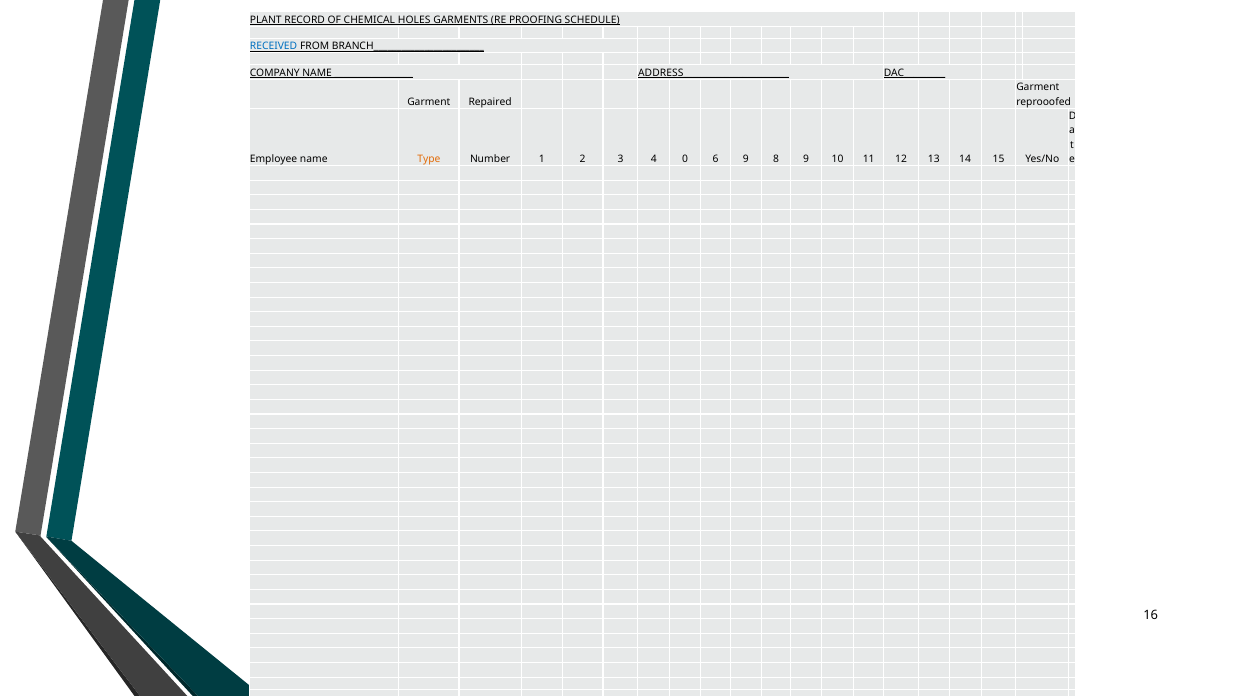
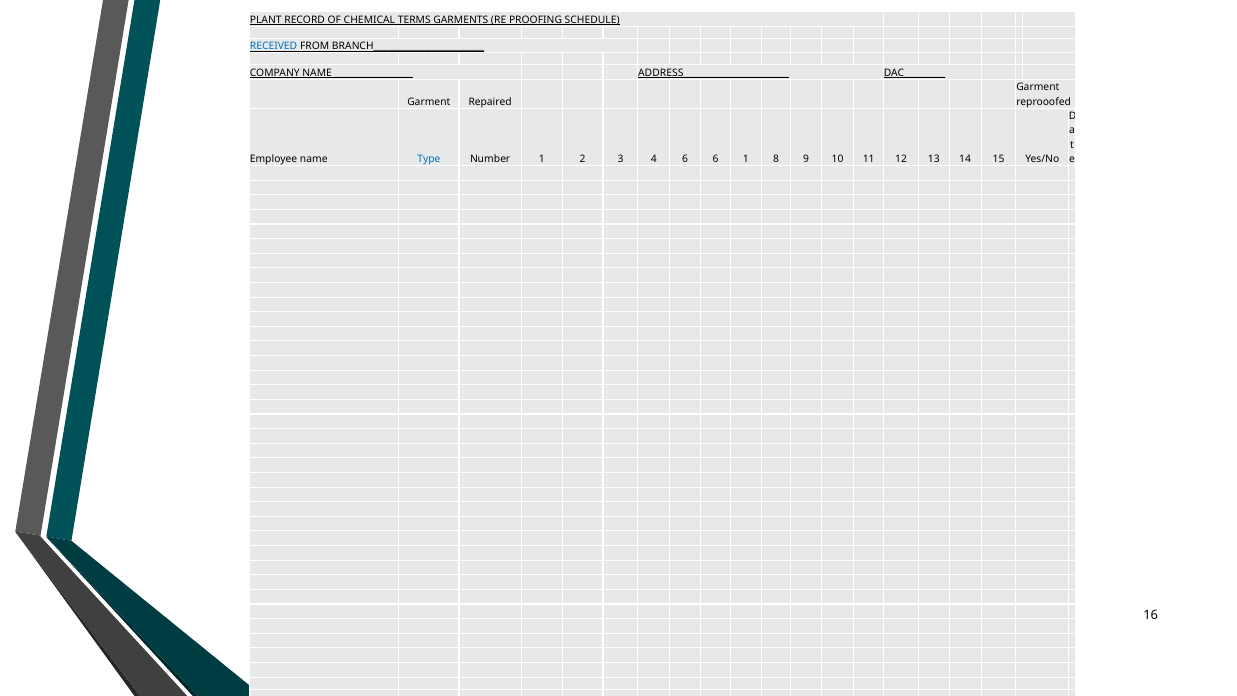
HOLES: HOLES -> TERMS
Type colour: orange -> blue
4 0: 0 -> 6
6 9: 9 -> 1
